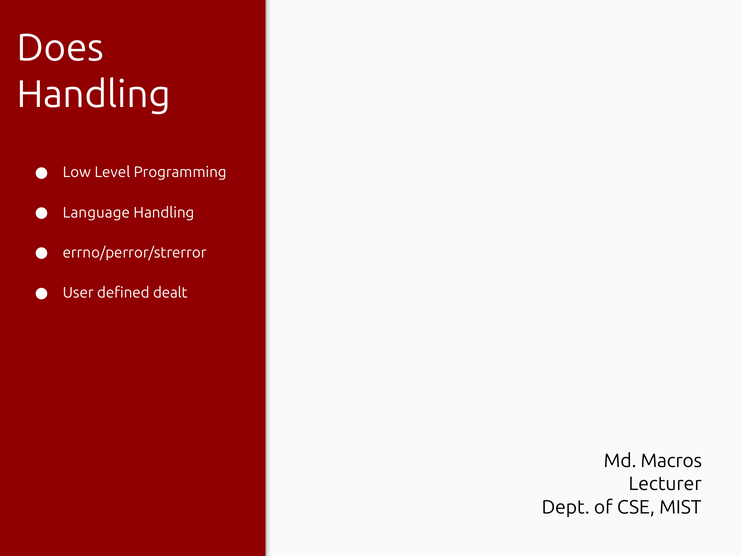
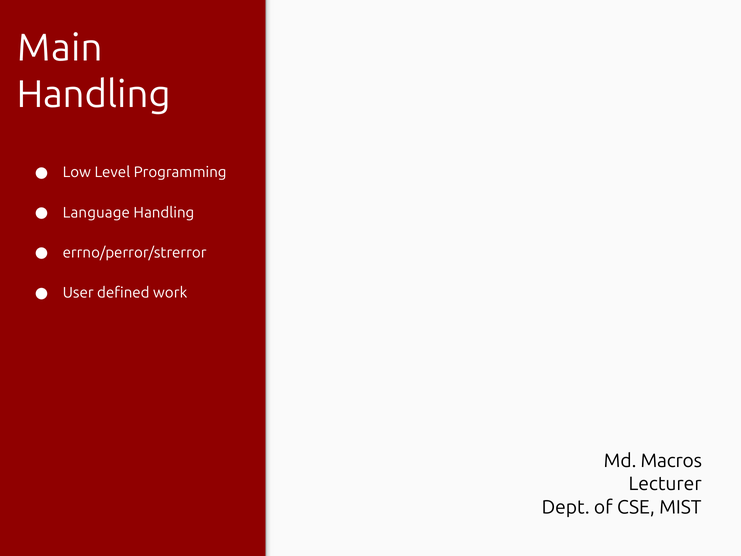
Does: Does -> Main
dealt: dealt -> work
